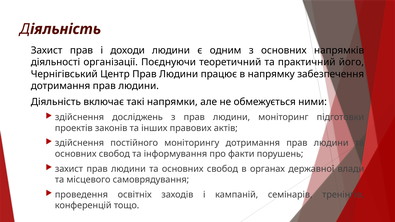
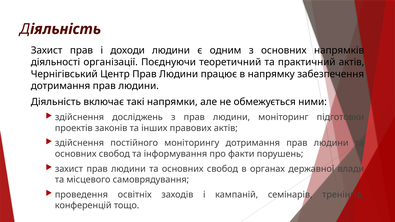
практичний його: його -> актів
